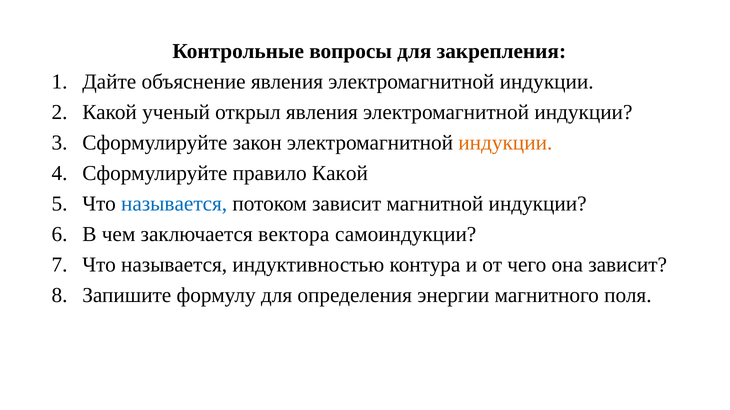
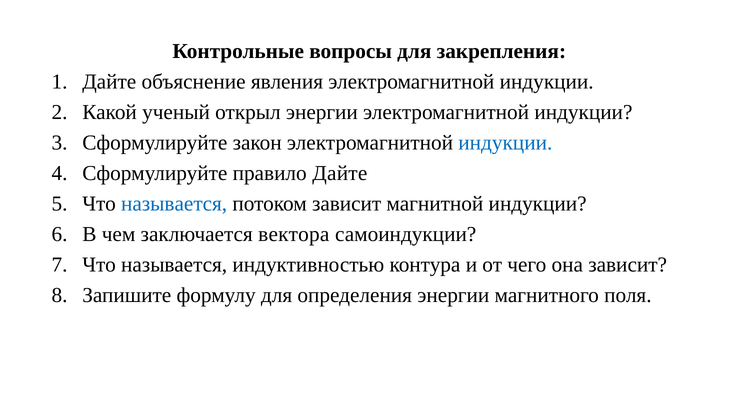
открыл явления: явления -> энергии
индукции at (505, 143) colour: orange -> blue
правило Какой: Какой -> Дайте
